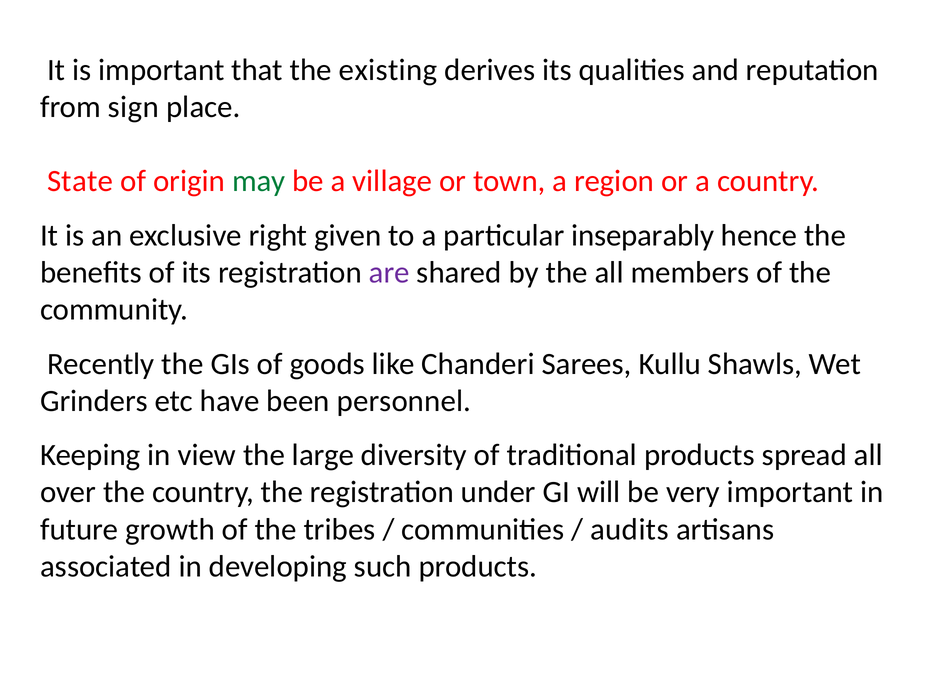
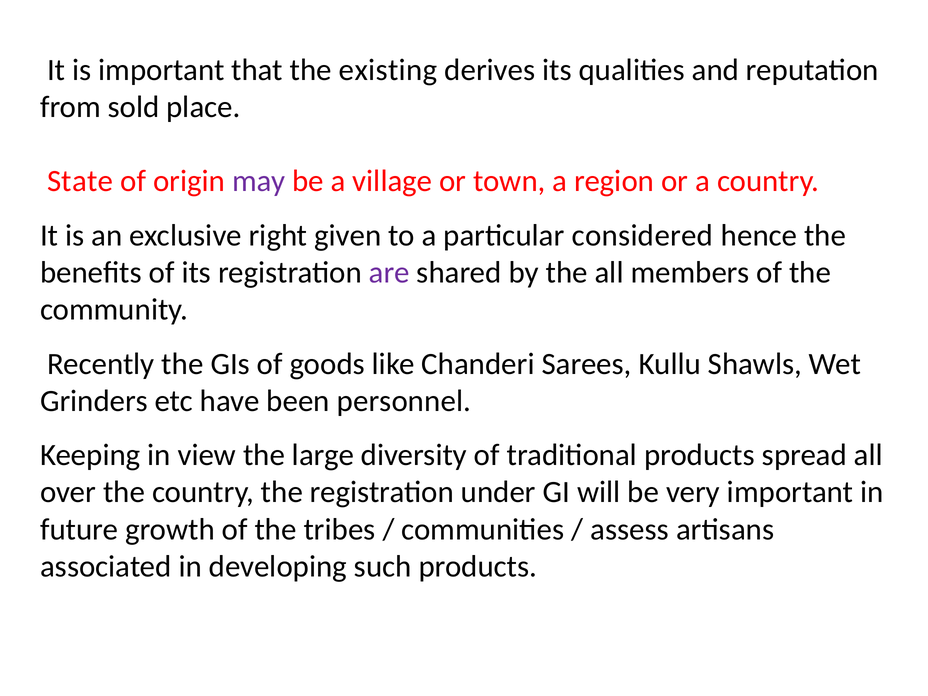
sign: sign -> sold
may colour: green -> purple
inseparably: inseparably -> considered
audits: audits -> assess
